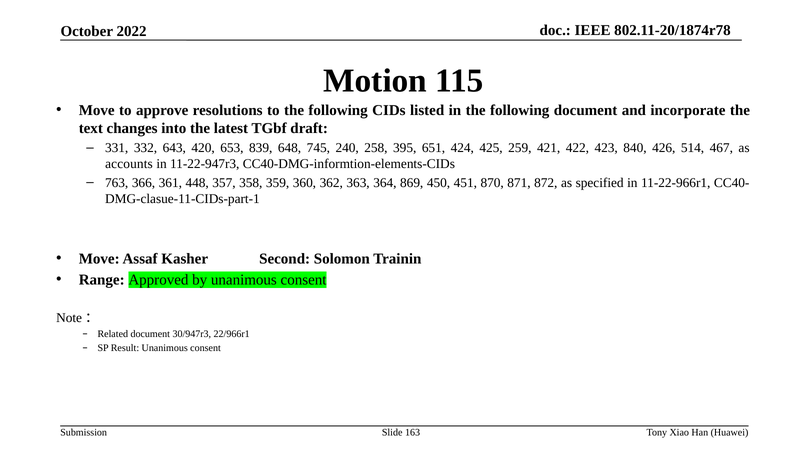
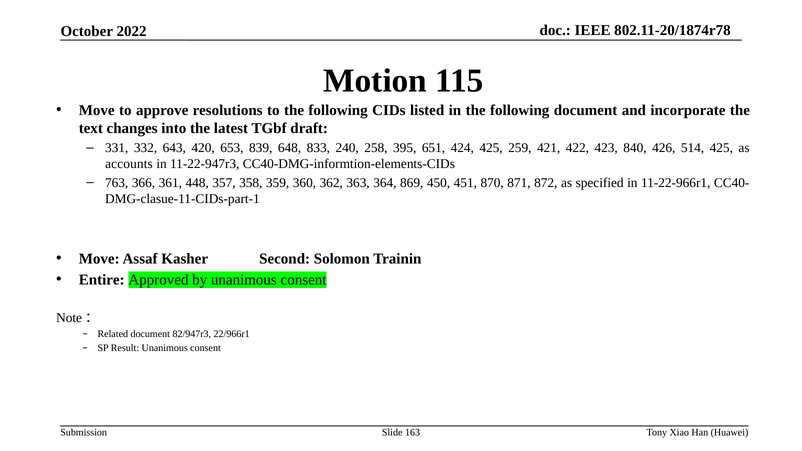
745: 745 -> 833
514 467: 467 -> 425
Range: Range -> Entire
30/947r3: 30/947r3 -> 82/947r3
